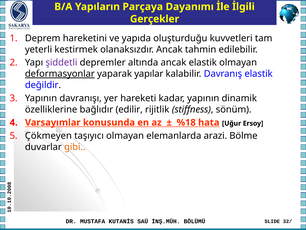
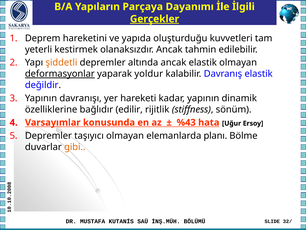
Gerçekler underline: none -> present
şiddetli colour: purple -> orange
yapılar: yapılar -> yoldur
%18: %18 -> %43
Çökmeyen at (48, 135): Çökmeyen -> Depremler
arazi: arazi -> planı
